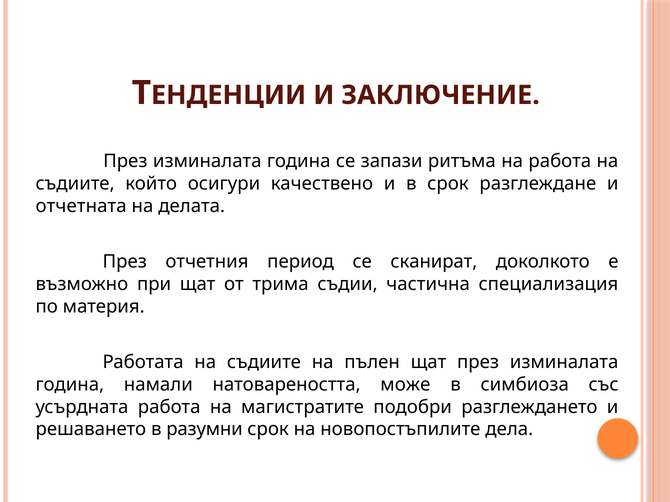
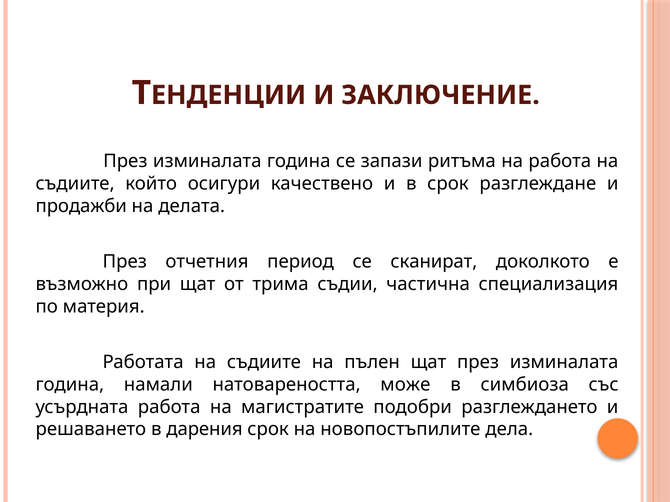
отчетната: отчетната -> продажби
разумни: разумни -> дарения
